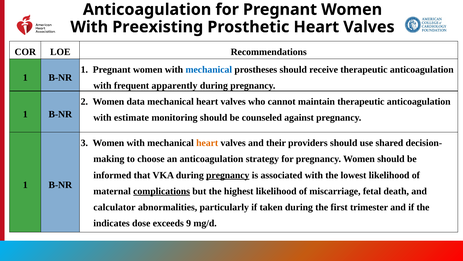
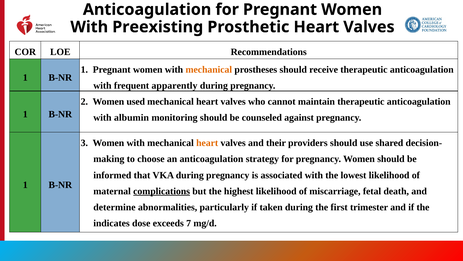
mechanical at (209, 70) colour: blue -> orange
data: data -> used
estimate: estimate -> albumin
pregnancy at (228, 175) underline: present -> none
calculator: calculator -> determine
9: 9 -> 7
